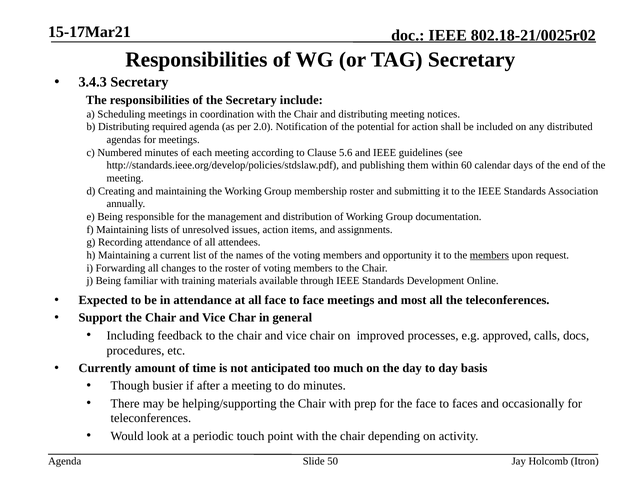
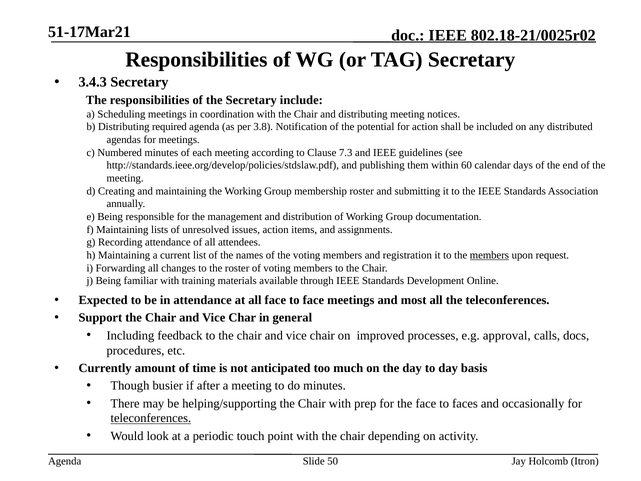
15-17Mar21: 15-17Mar21 -> 51-17Mar21
2.0: 2.0 -> 3.8
5.6: 5.6 -> 7.3
opportunity: opportunity -> registration
approved: approved -> approval
teleconferences at (151, 418) underline: none -> present
